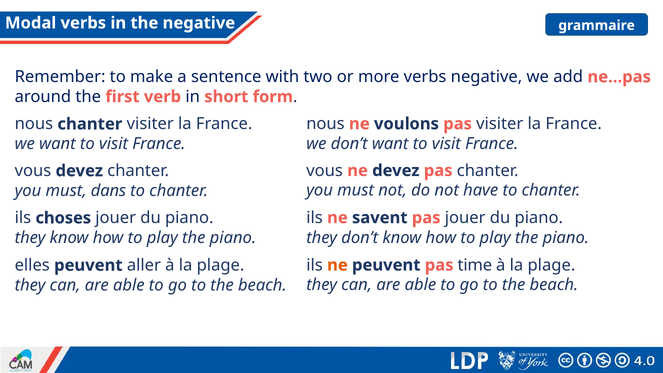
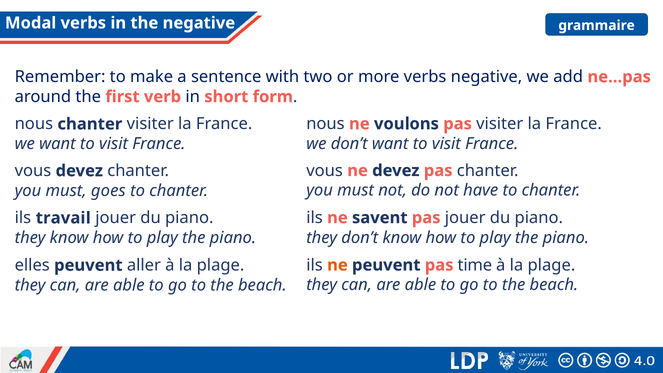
dans: dans -> goes
choses: choses -> travail
